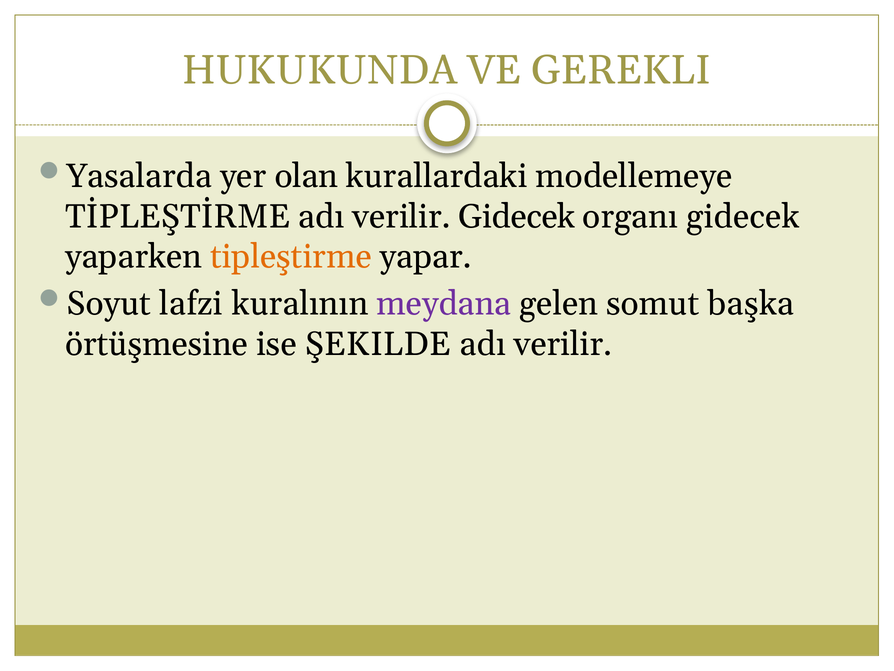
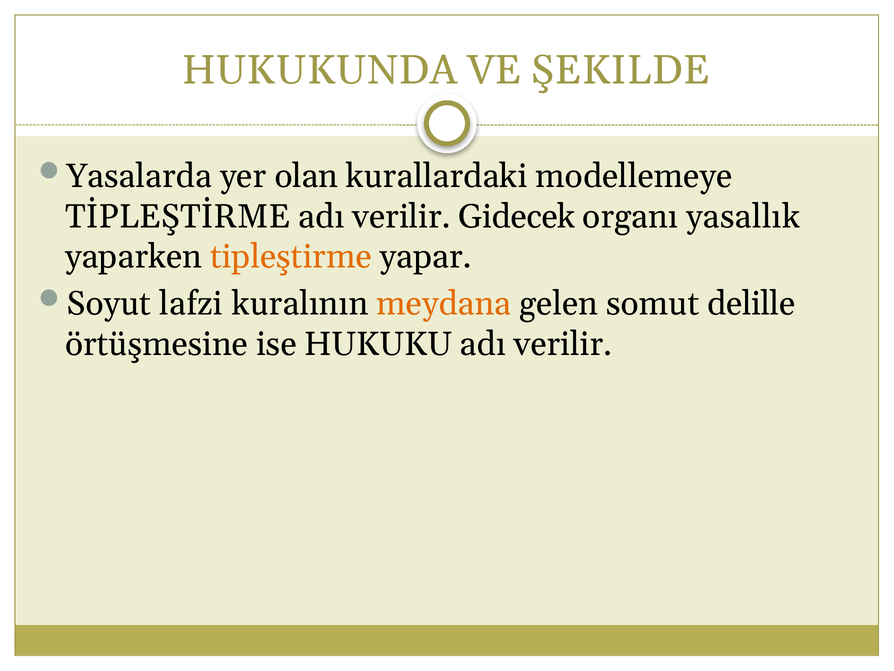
GEREKLI: GEREKLI -> ŞEKILDE
organı gidecek: gidecek -> yasallık
meydana colour: purple -> orange
başka: başka -> delille
ŞEKILDE: ŞEKILDE -> HUKUKU
